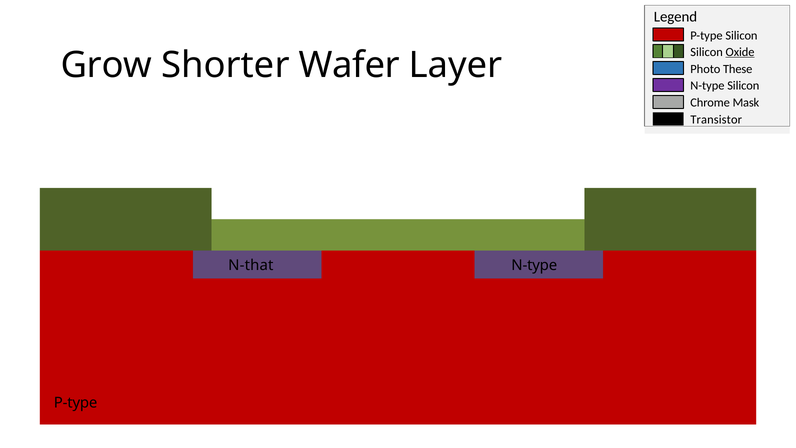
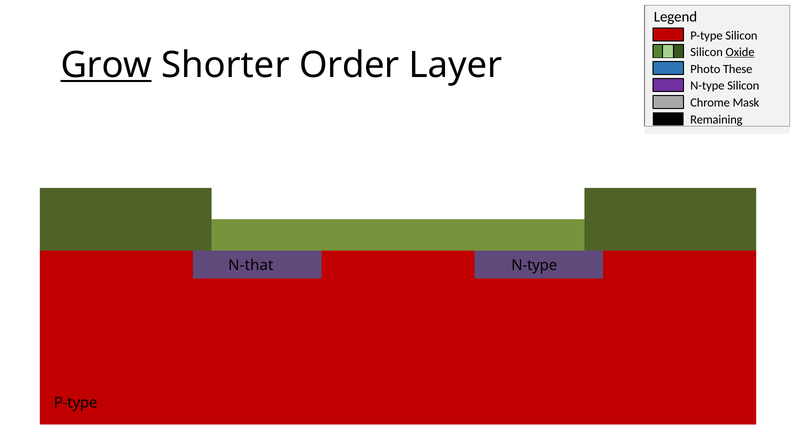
Grow underline: none -> present
Wafer: Wafer -> Order
Transistor: Transistor -> Remaining
